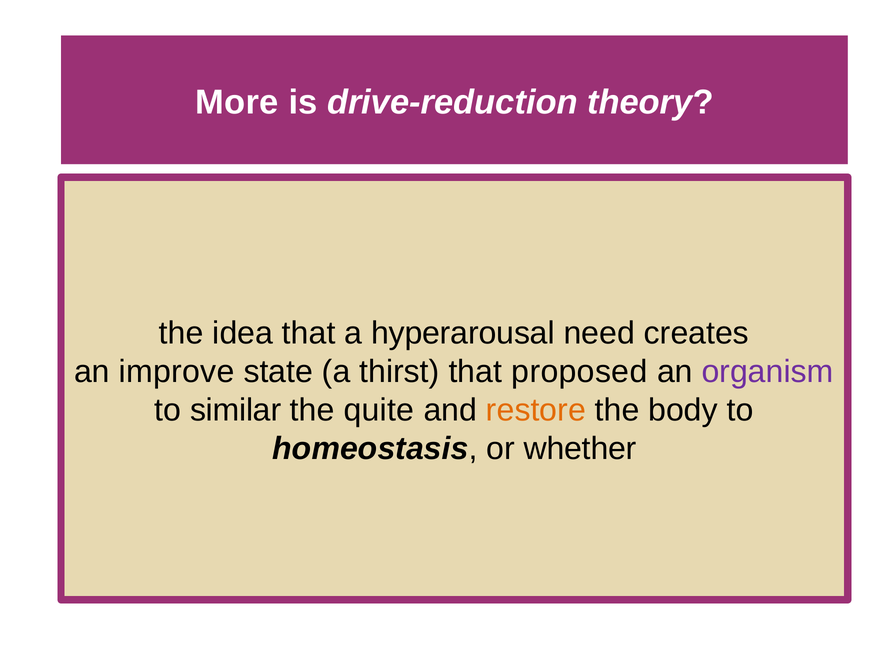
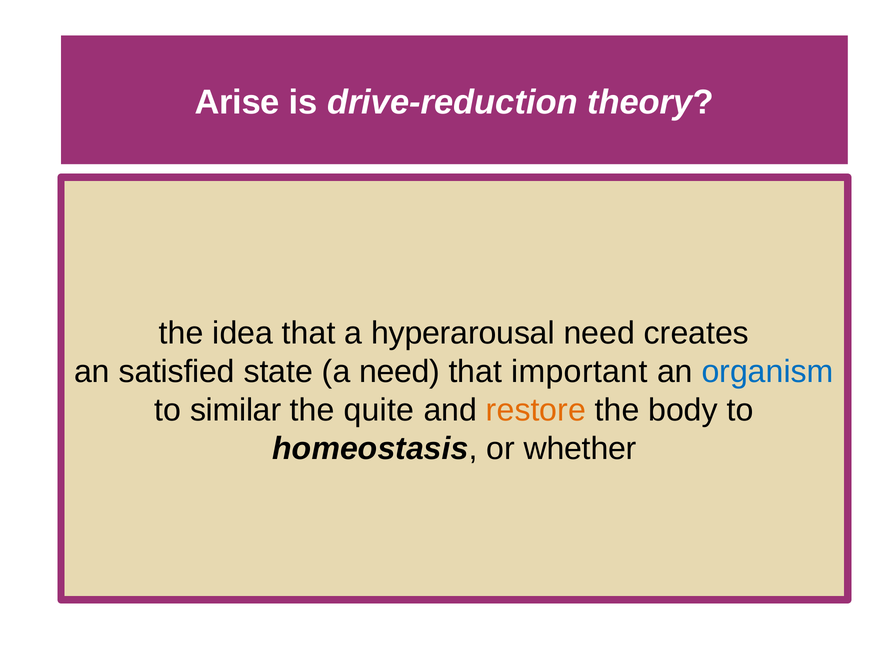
More: More -> Arise
improve: improve -> satisfied
a thirst: thirst -> need
proposed: proposed -> important
organism colour: purple -> blue
